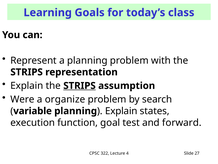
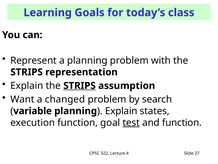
Were: Were -> Want
organize: organize -> changed
test underline: none -> present
and forward: forward -> function
